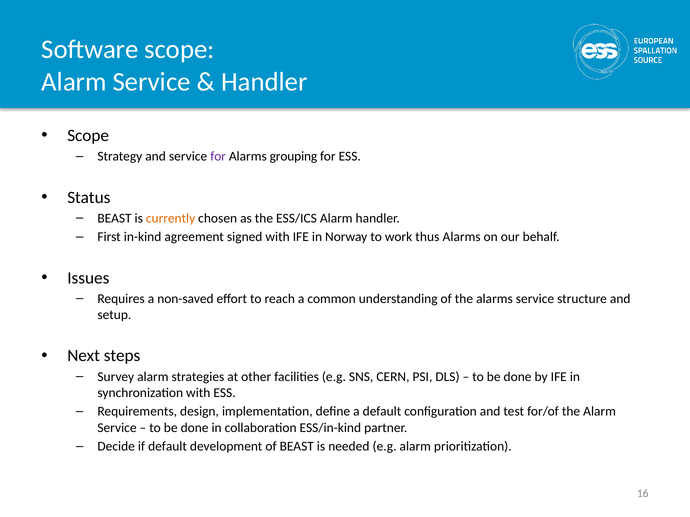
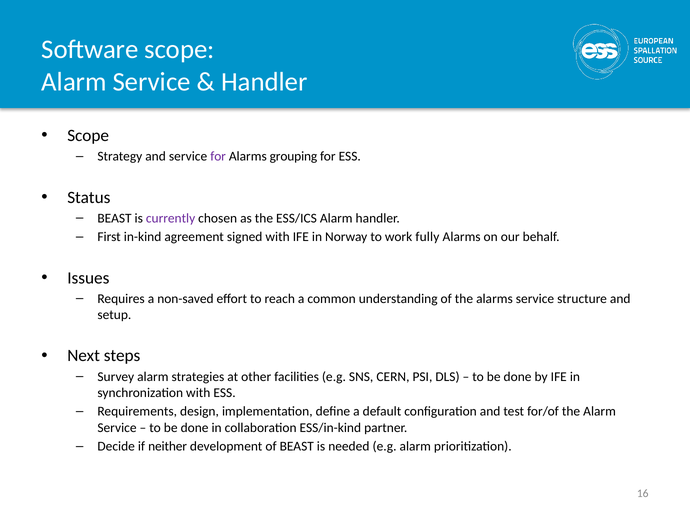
currently colour: orange -> purple
thus: thus -> fully
if default: default -> neither
